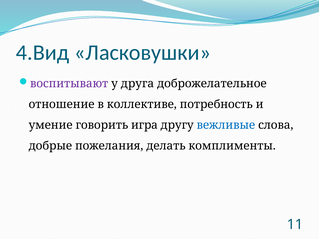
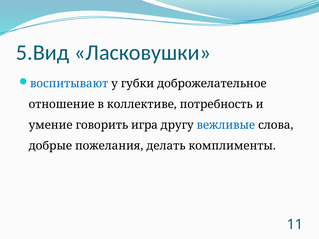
4.Вид: 4.Вид -> 5.Вид
воспитывают colour: purple -> blue
друга: друга -> губки
